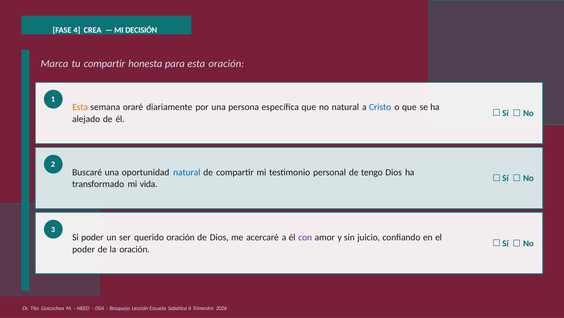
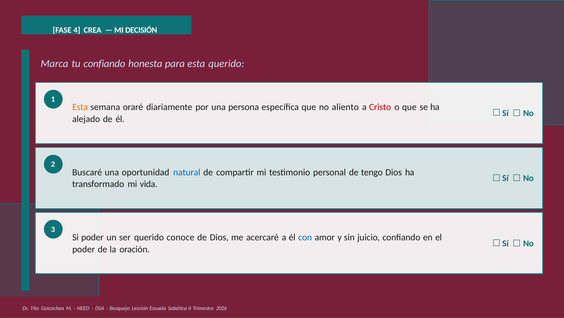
tu compartir: compartir -> confiando
esta oración: oración -> querido
no natural: natural -> aliento
Cristo colour: blue -> red
querido oración: oración -> conoce
con colour: purple -> blue
